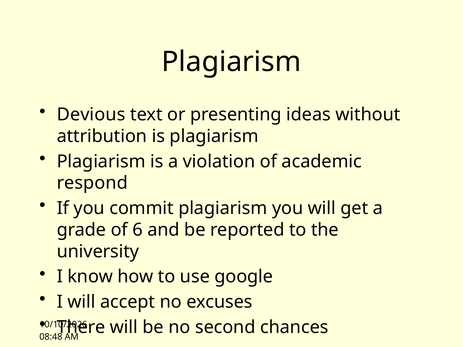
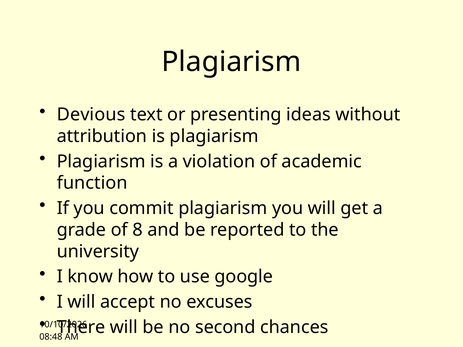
respond: respond -> function
6: 6 -> 8
